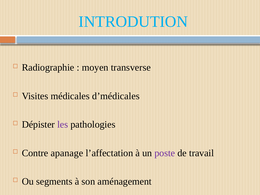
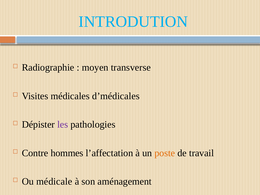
apanage: apanage -> hommes
poste colour: purple -> orange
segments: segments -> médicale
